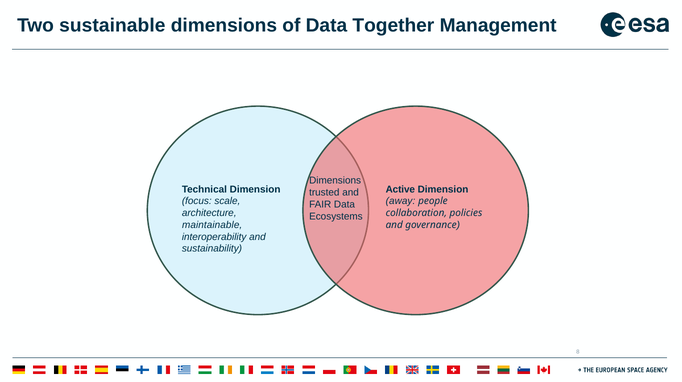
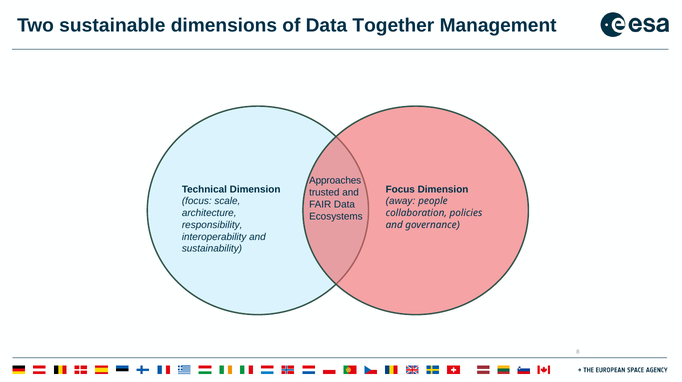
Dimensions at (335, 181): Dimensions -> Approaches
Active at (400, 190): Active -> Focus
maintainable: maintainable -> responsibility
